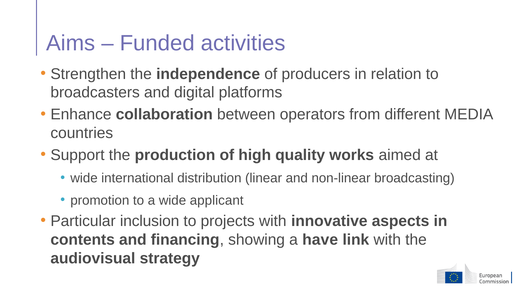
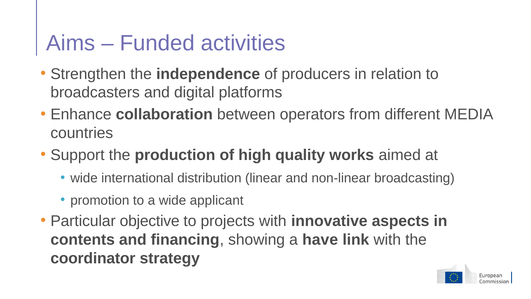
inclusion: inclusion -> objective
audiovisual: audiovisual -> coordinator
